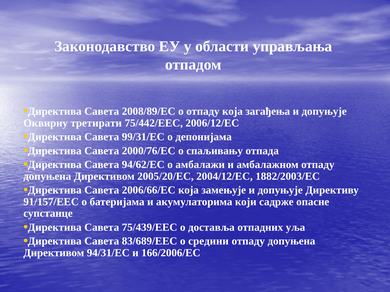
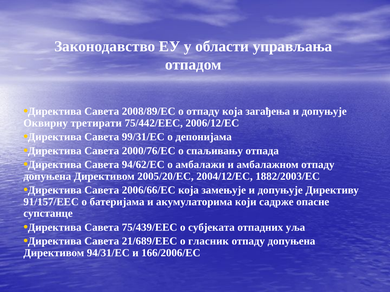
доставља: доставља -> субјеката
83/689/ЕЕC: 83/689/ЕЕC -> 21/689/ЕЕC
средини: средини -> гласник
